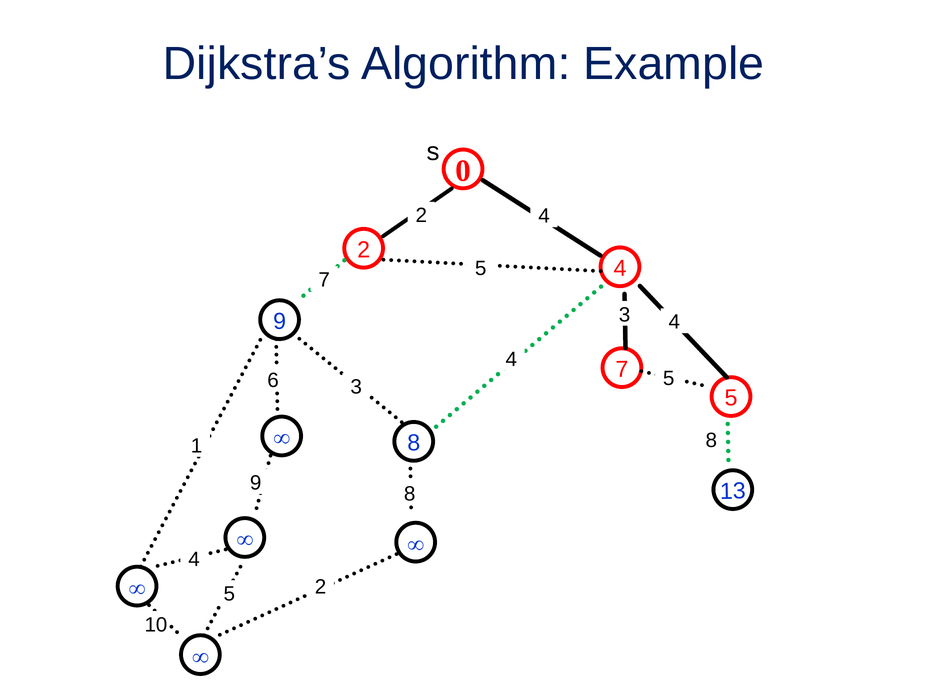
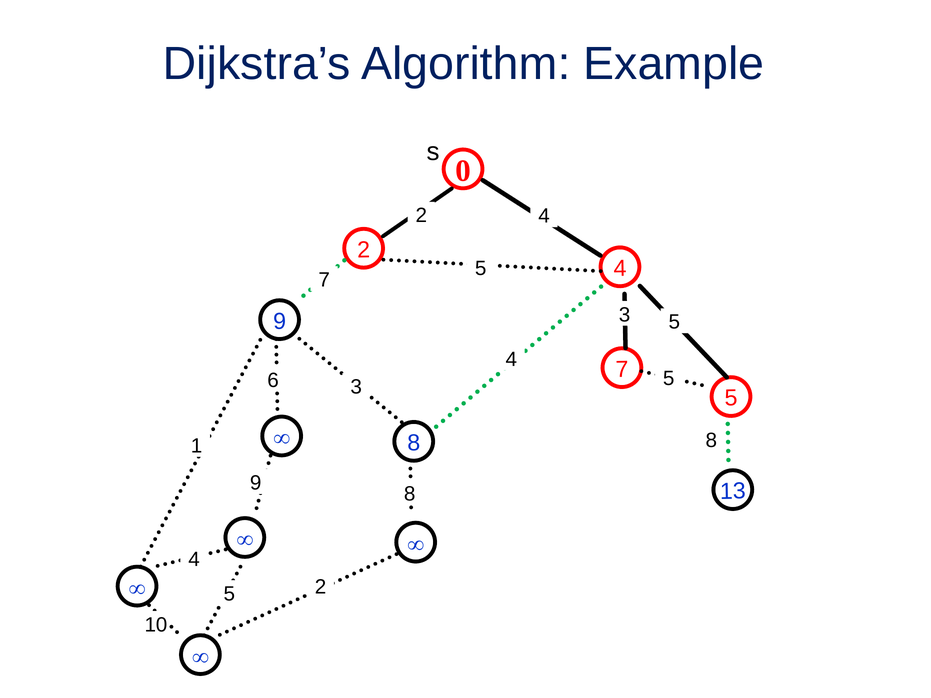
4 at (674, 322): 4 -> 5
